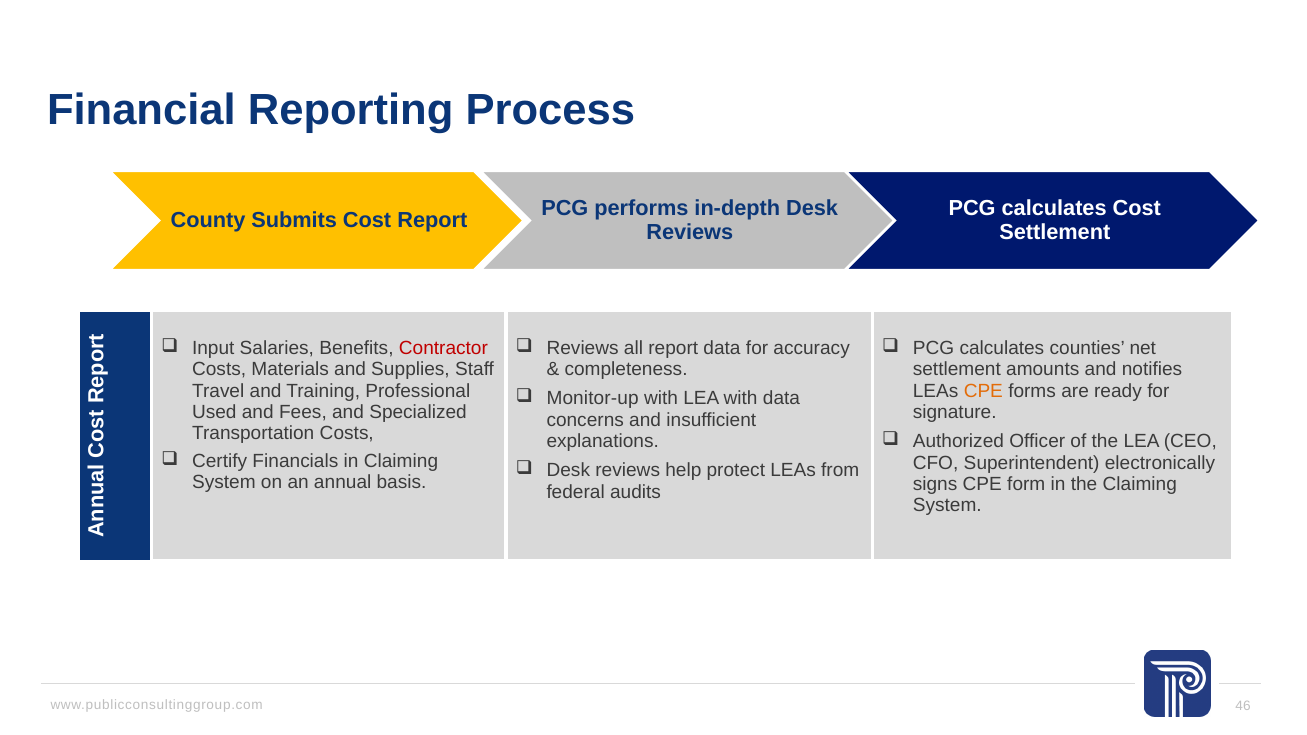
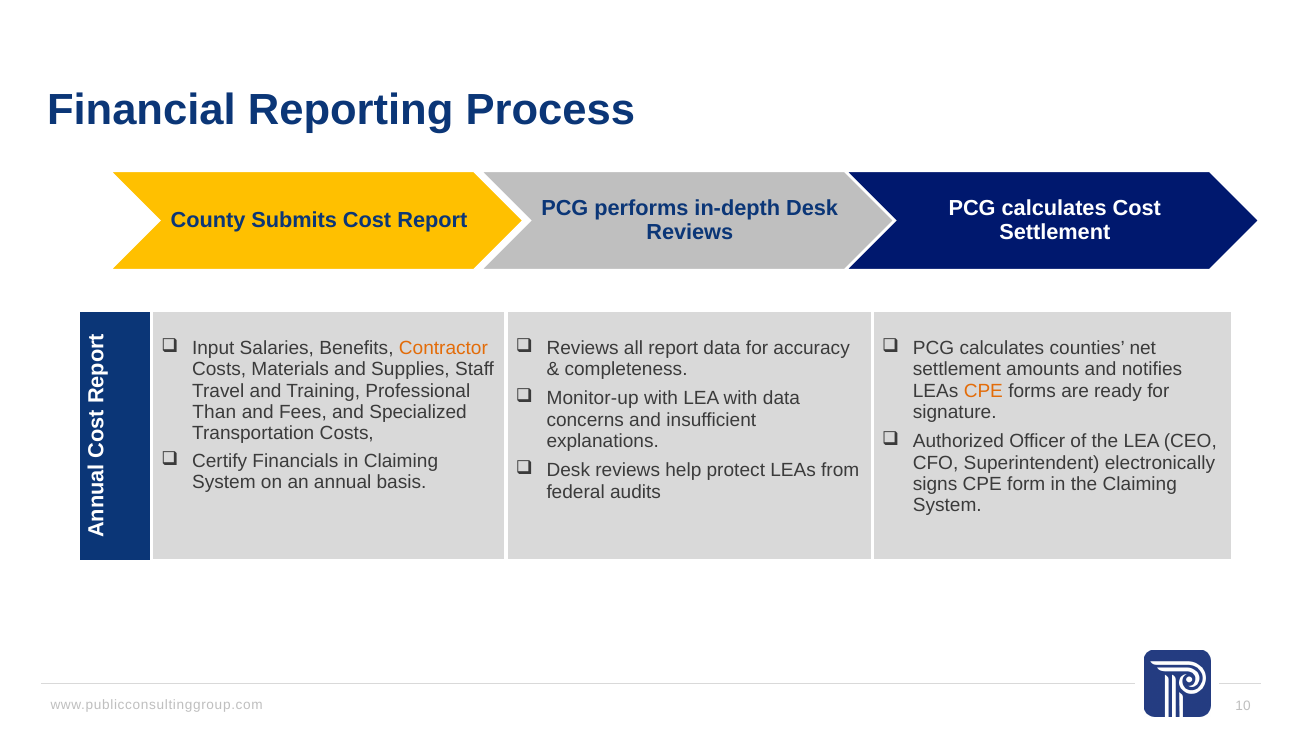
Contractor colour: red -> orange
Used: Used -> Than
46: 46 -> 10
